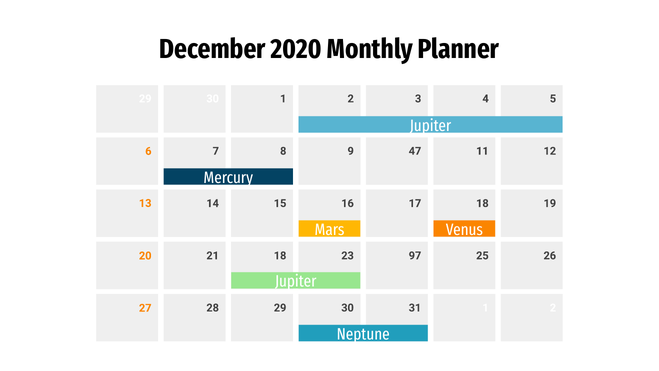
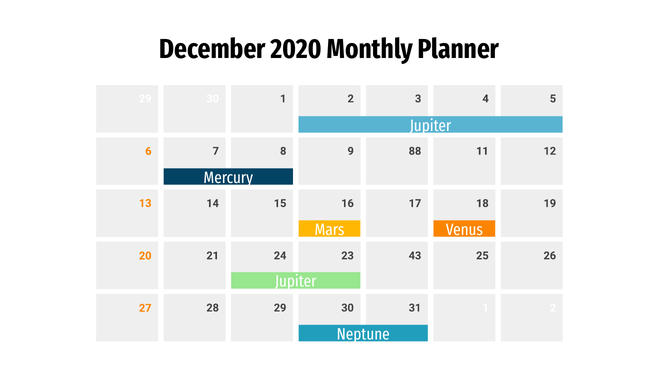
47: 47 -> 88
21 18: 18 -> 24
97: 97 -> 43
